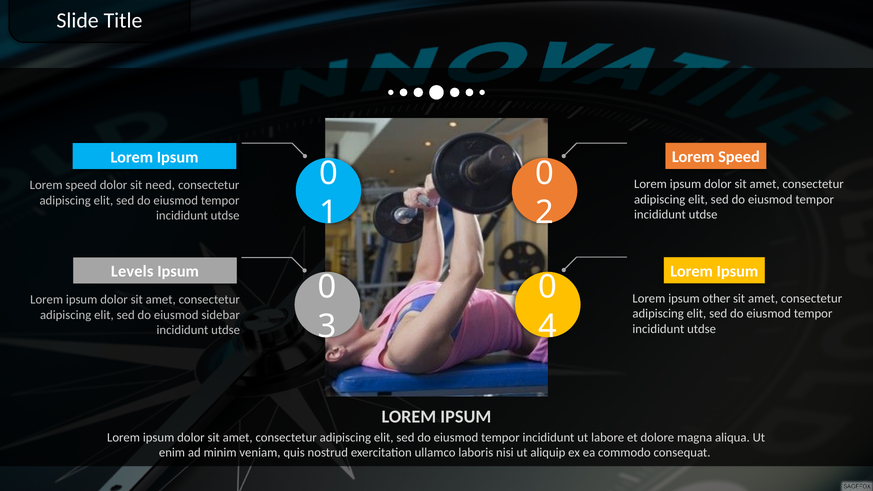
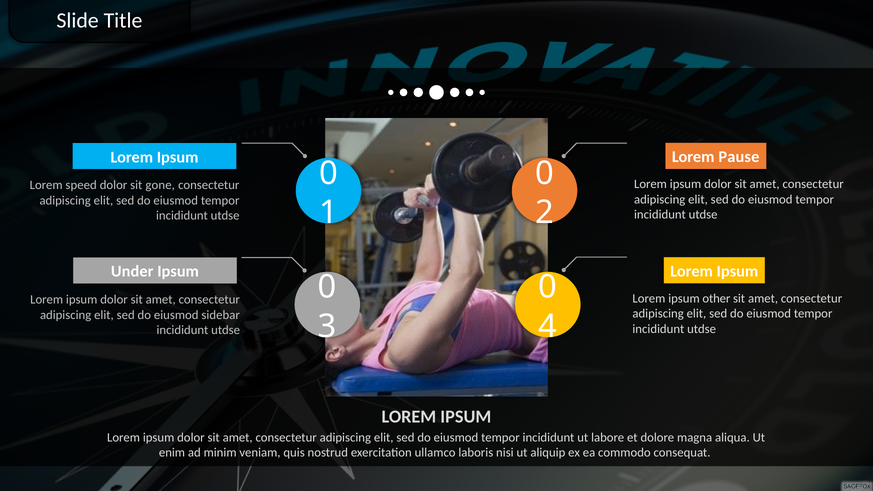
Speed at (739, 157): Speed -> Pause
need: need -> gone
Levels: Levels -> Under
